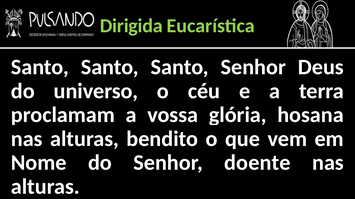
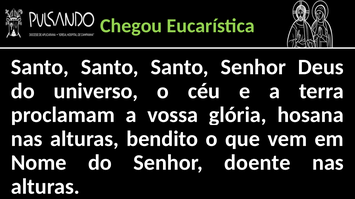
Dirigida: Dirigida -> Chegou
